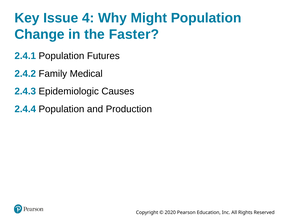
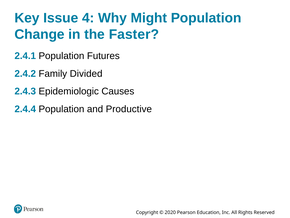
Medical: Medical -> Divided
Production: Production -> Productive
